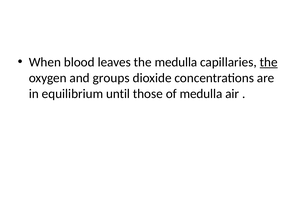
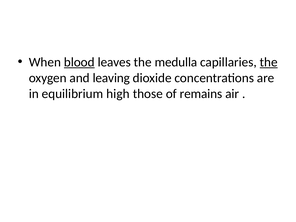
blood underline: none -> present
groups: groups -> leaving
until: until -> high
of medulla: medulla -> remains
